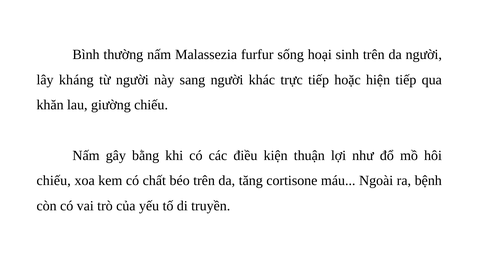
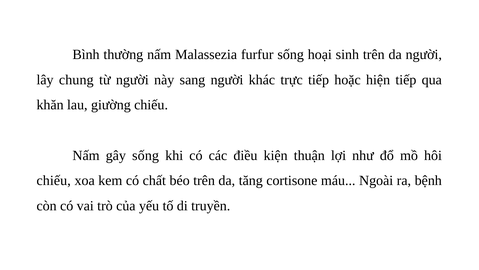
kháng: kháng -> chung
gây bằng: bằng -> sống
